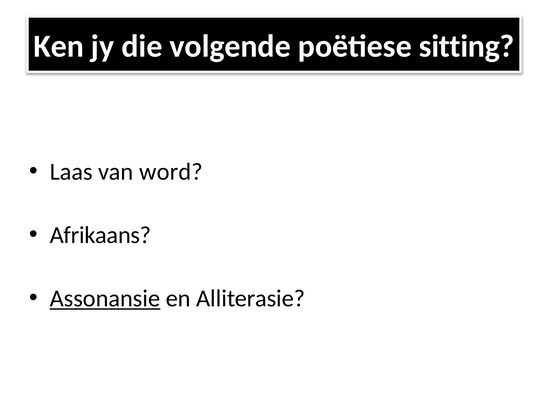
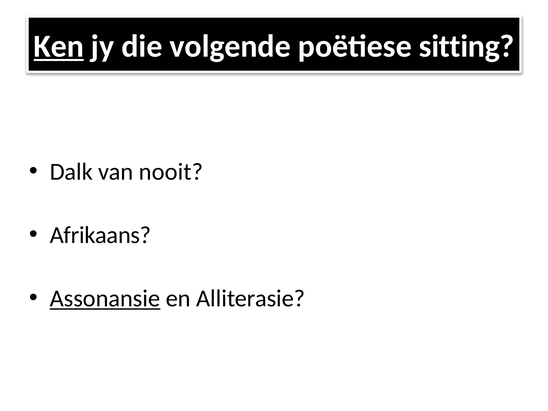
Ken underline: none -> present
Laas: Laas -> Dalk
word: word -> nooit
